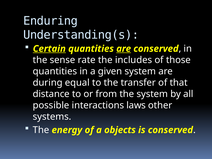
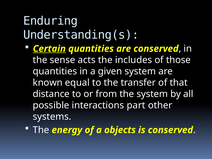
are at (124, 49) underline: present -> none
rate: rate -> acts
during: during -> known
laws: laws -> part
